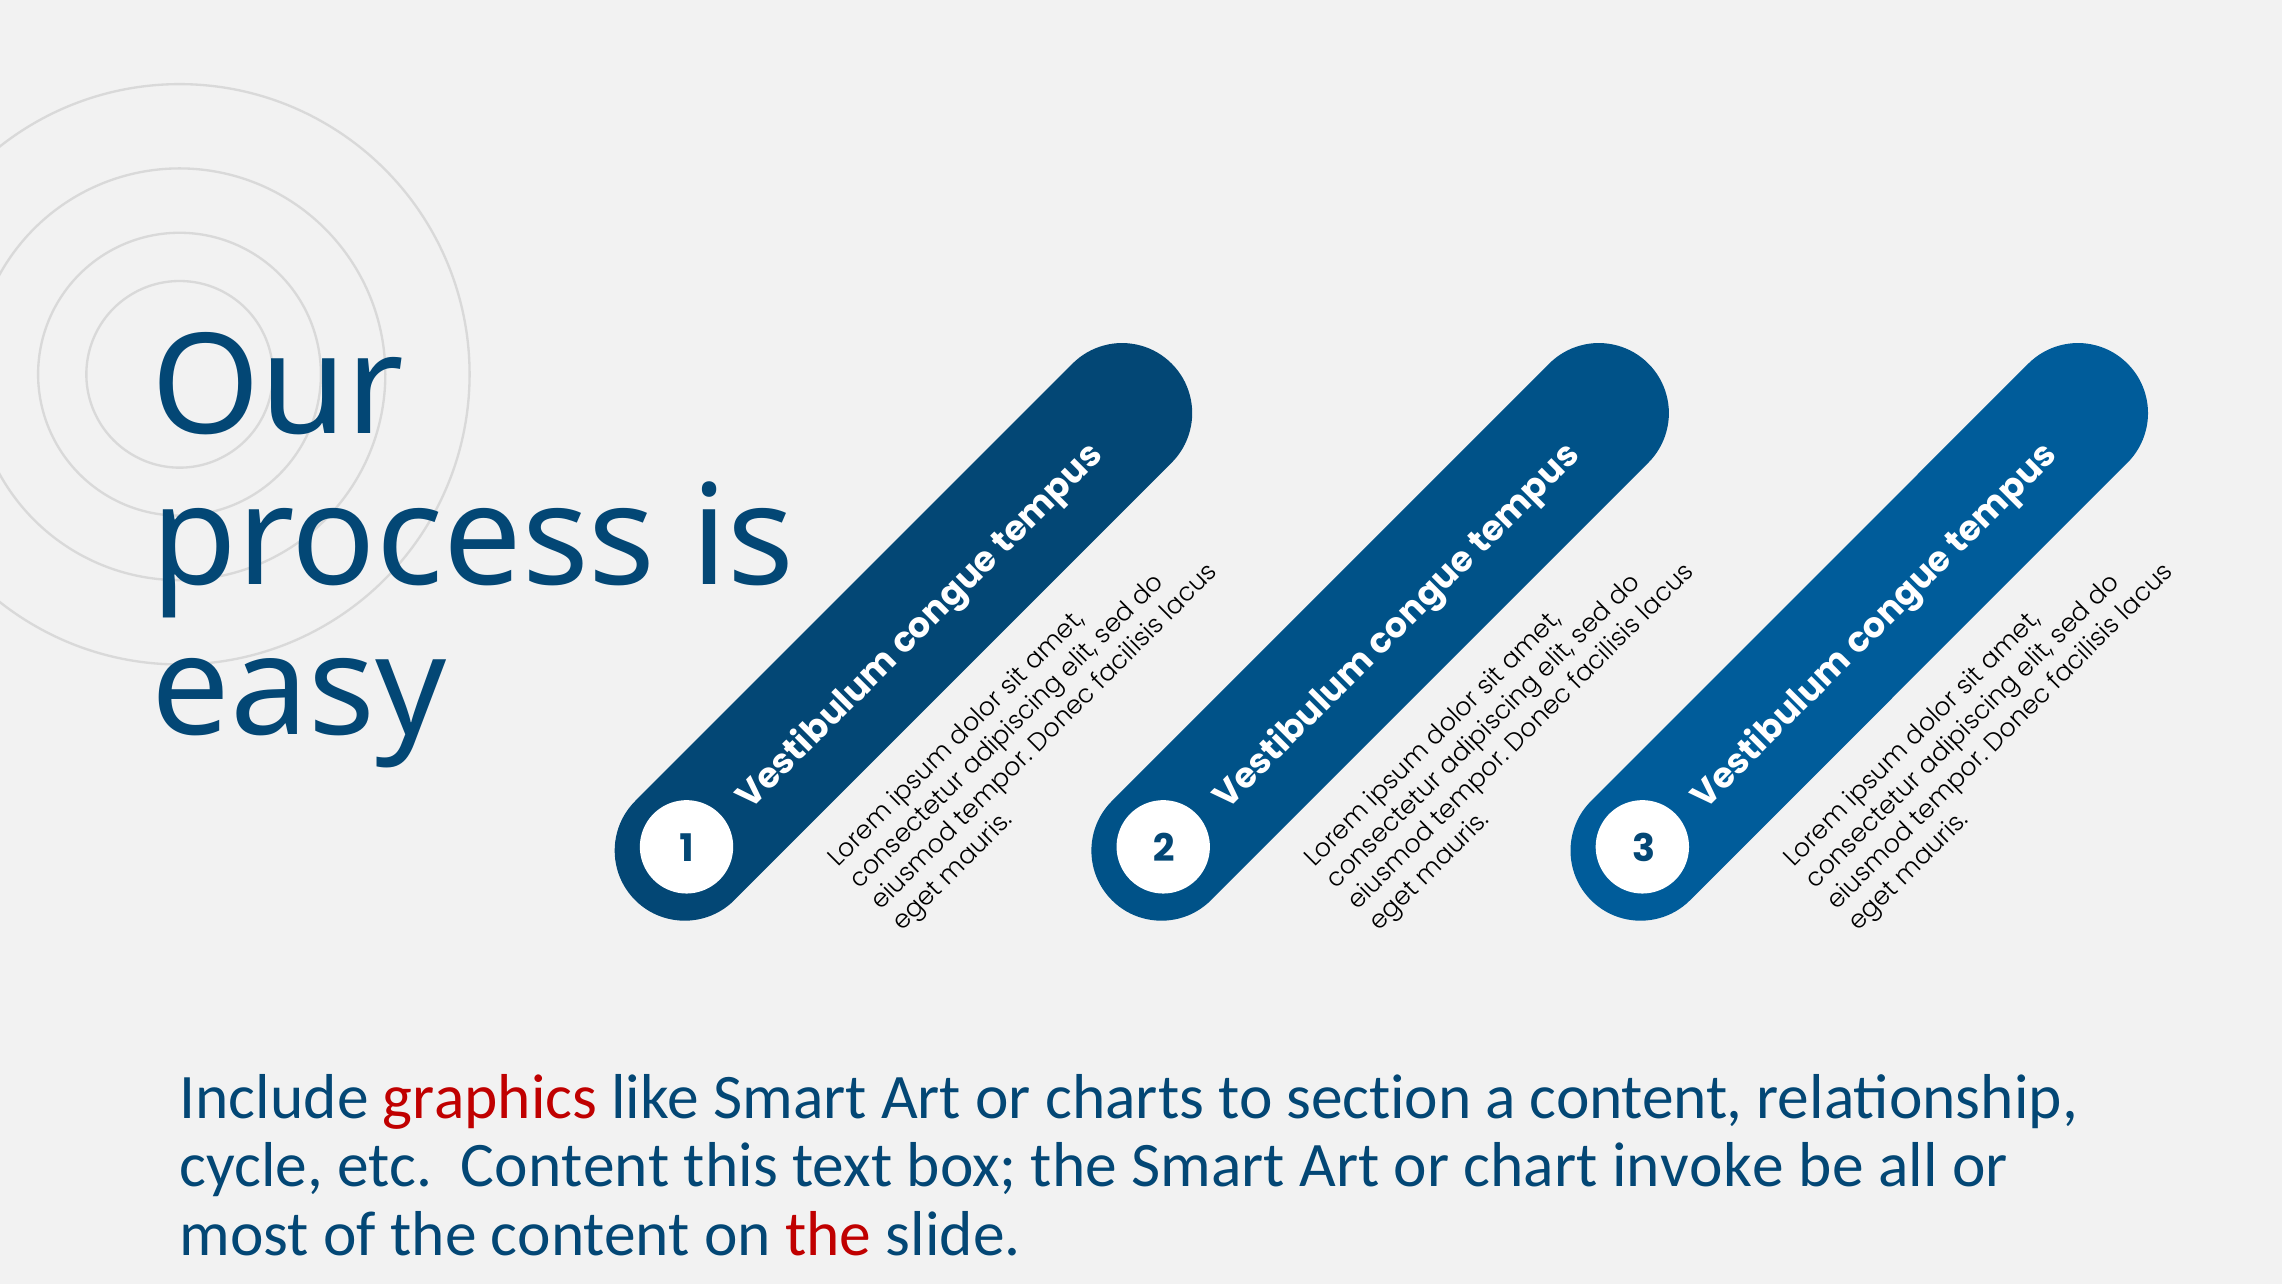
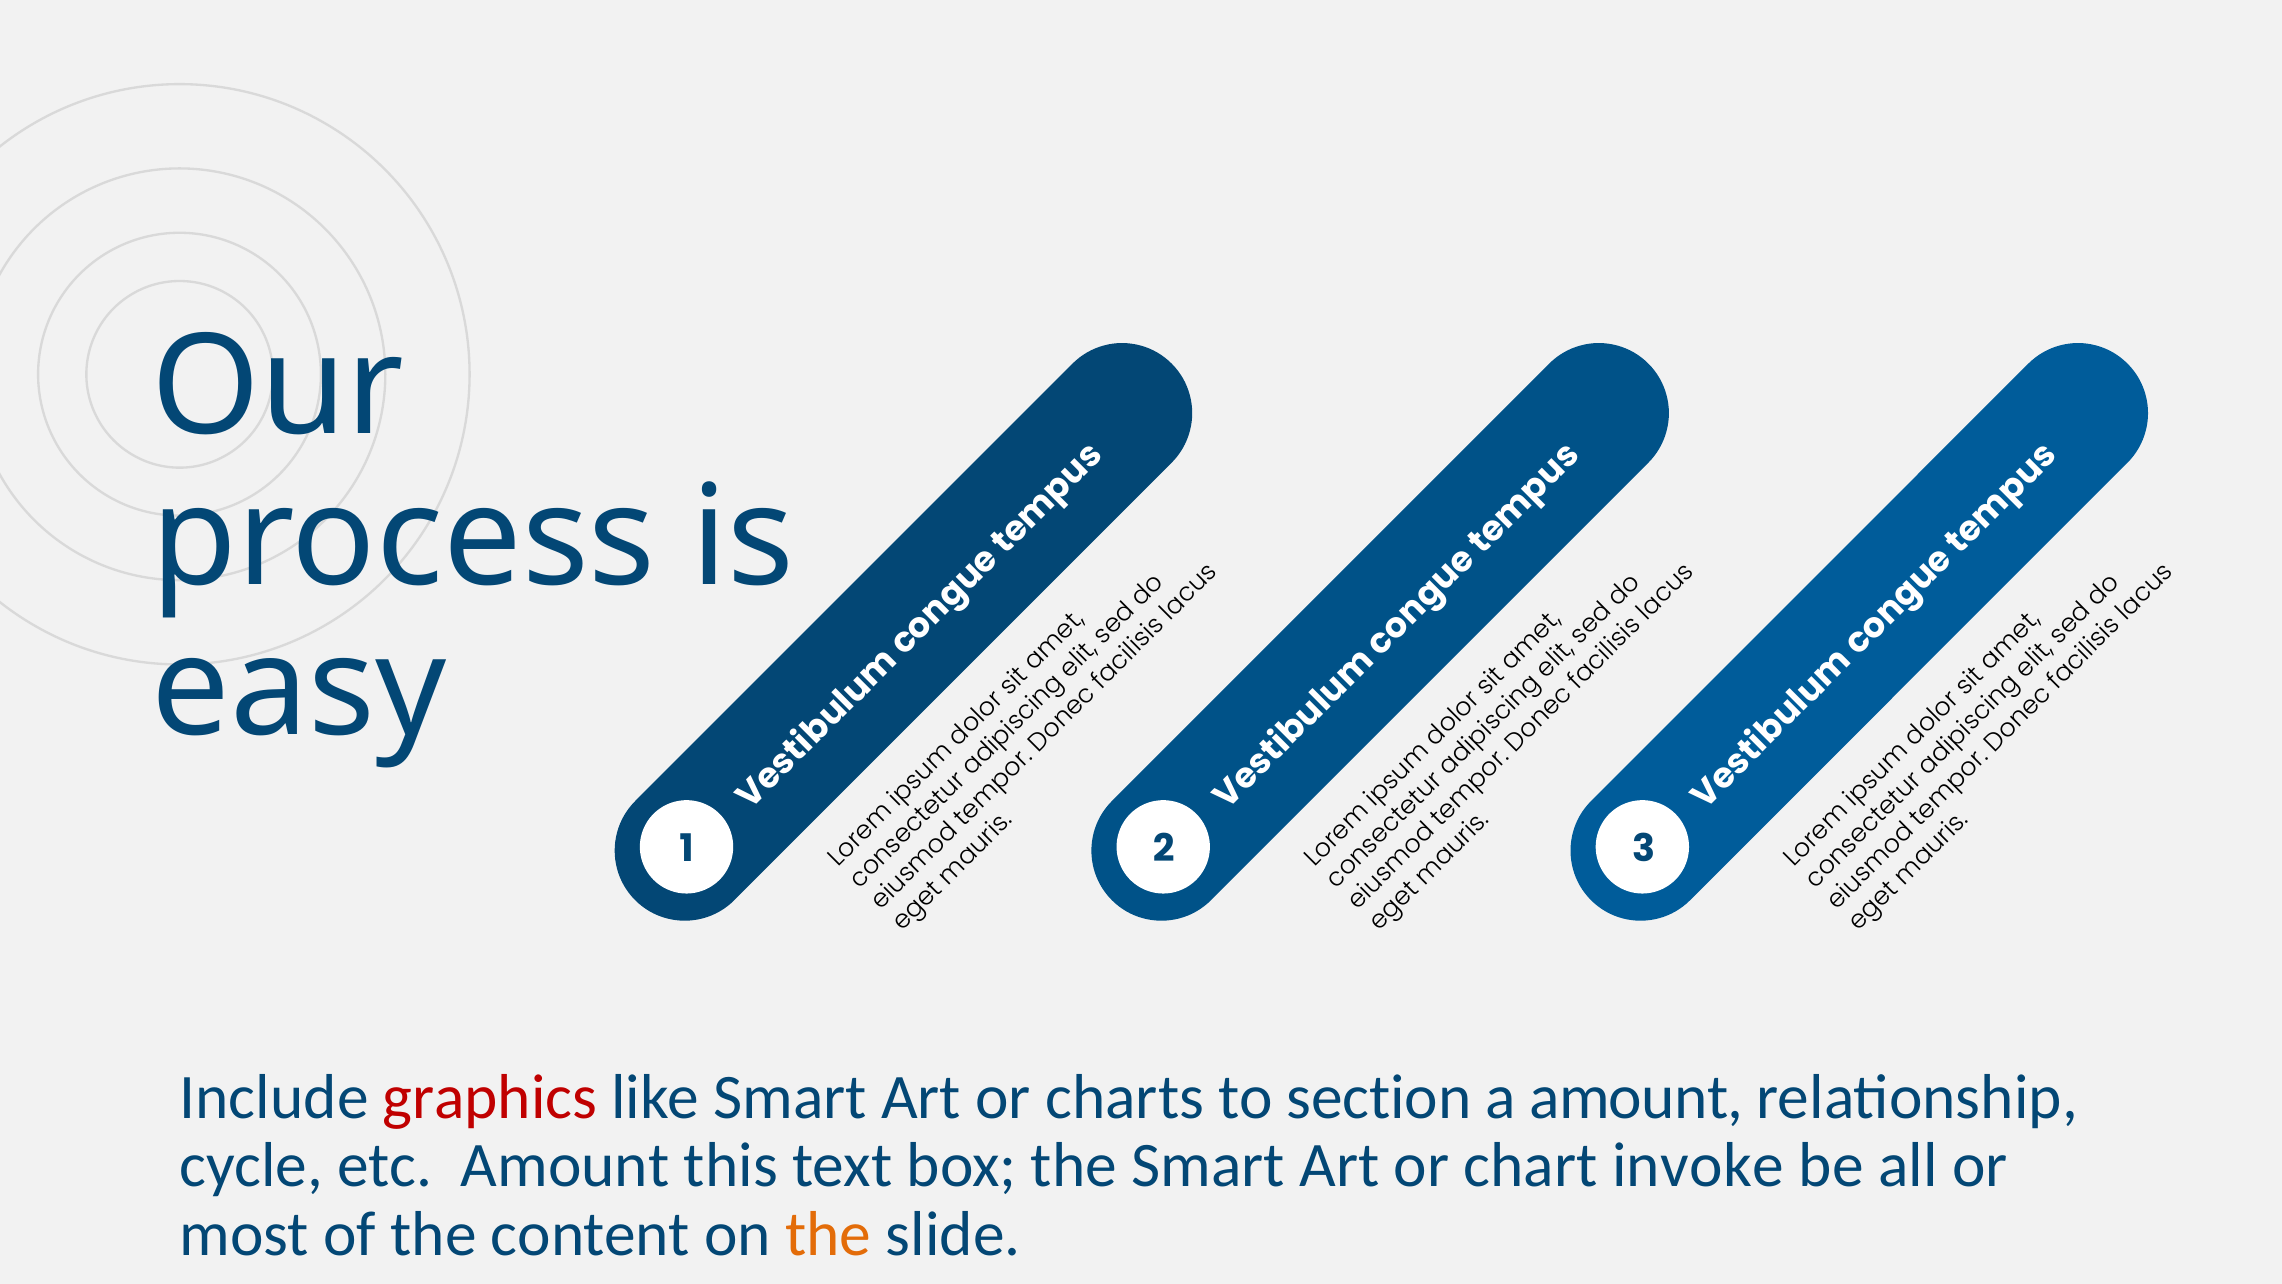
a content: content -> amount
etc Content: Content -> Amount
the at (828, 1234) colour: red -> orange
